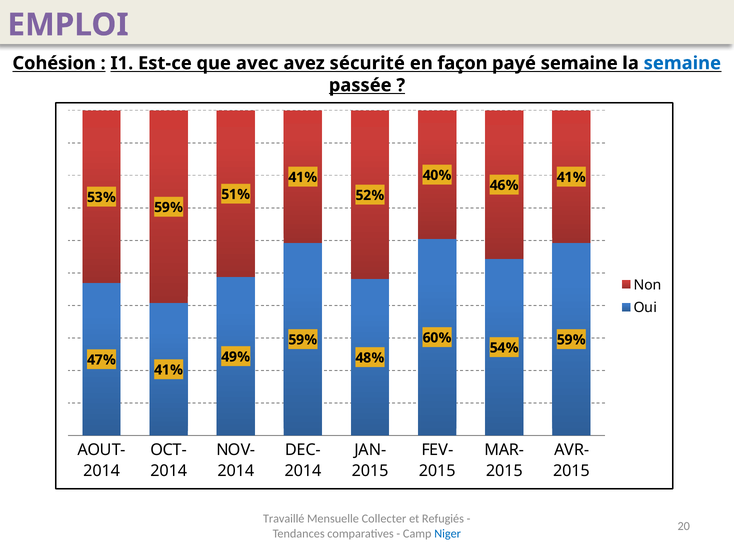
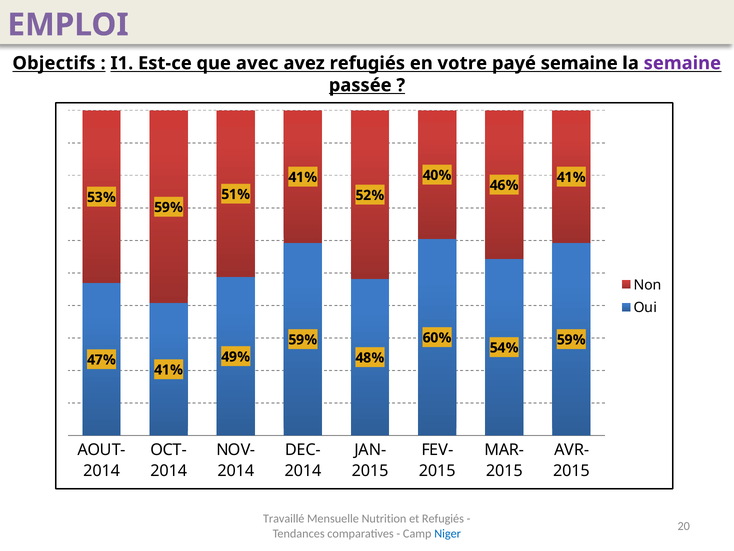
Cohésion: Cohésion -> Objectifs
avez sécurité: sécurité -> refugiés
façon: façon -> votre
semaine at (682, 63) colour: blue -> purple
Collecter: Collecter -> Nutrition
